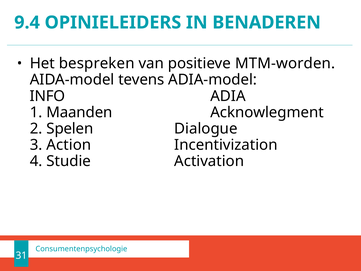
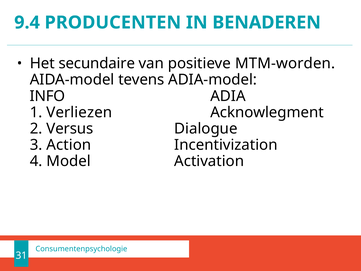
OPINIELEIDERS: OPINIELEIDERS -> PRODUCENTEN
bespreken: bespreken -> secundaire
Maanden: Maanden -> Verliezen
Spelen: Spelen -> Versus
Studie: Studie -> Model
